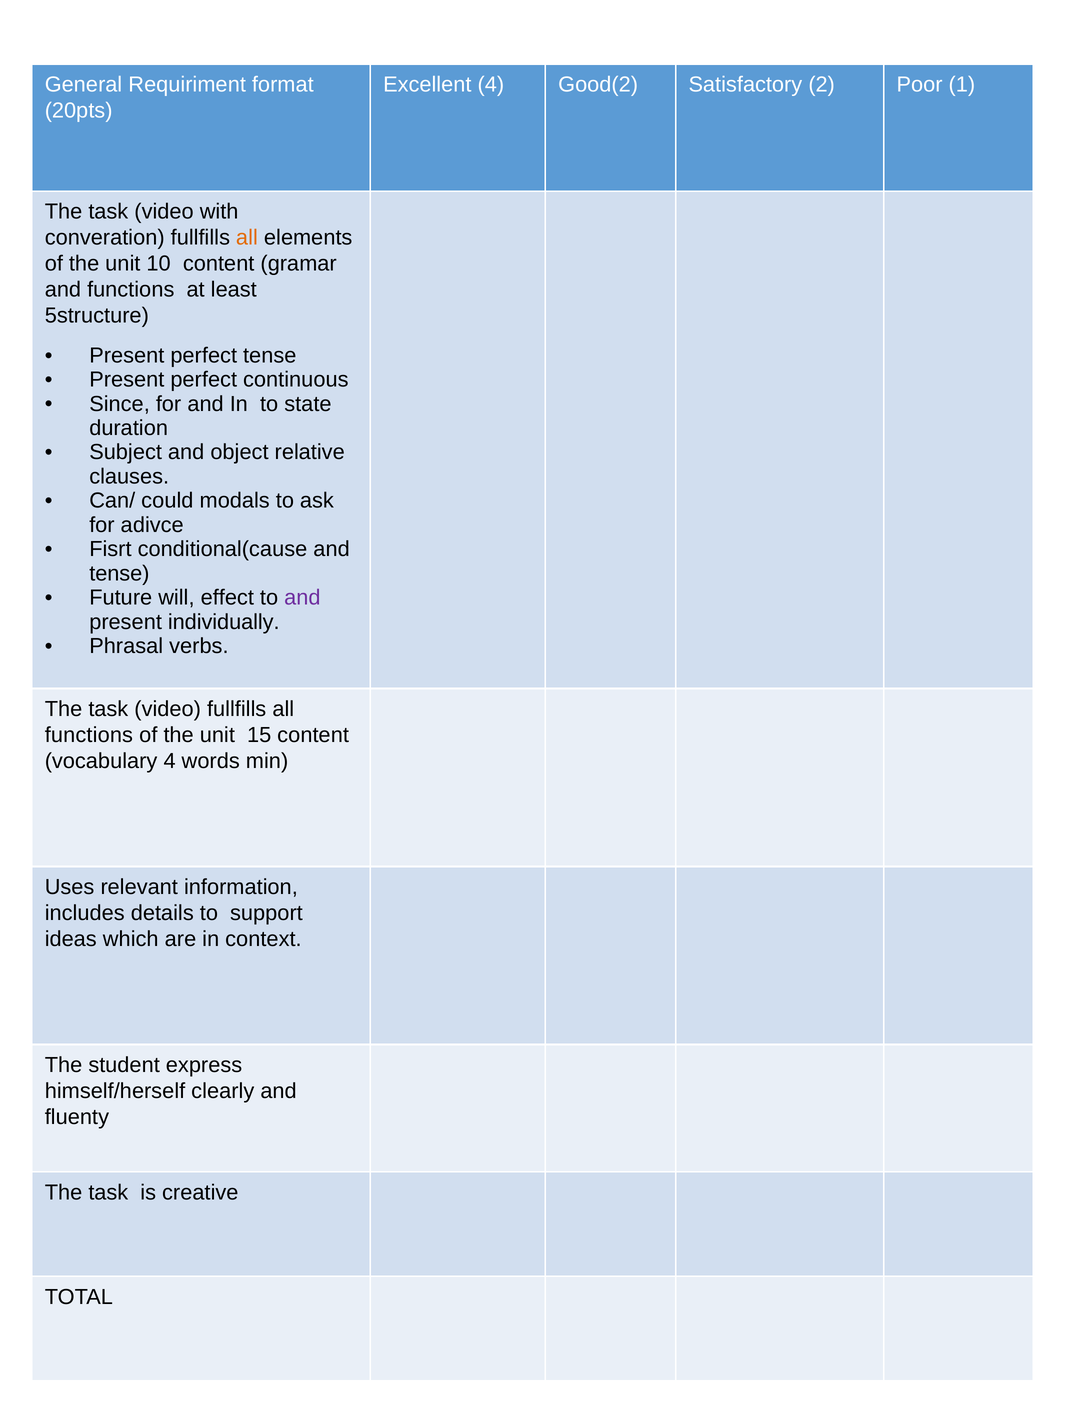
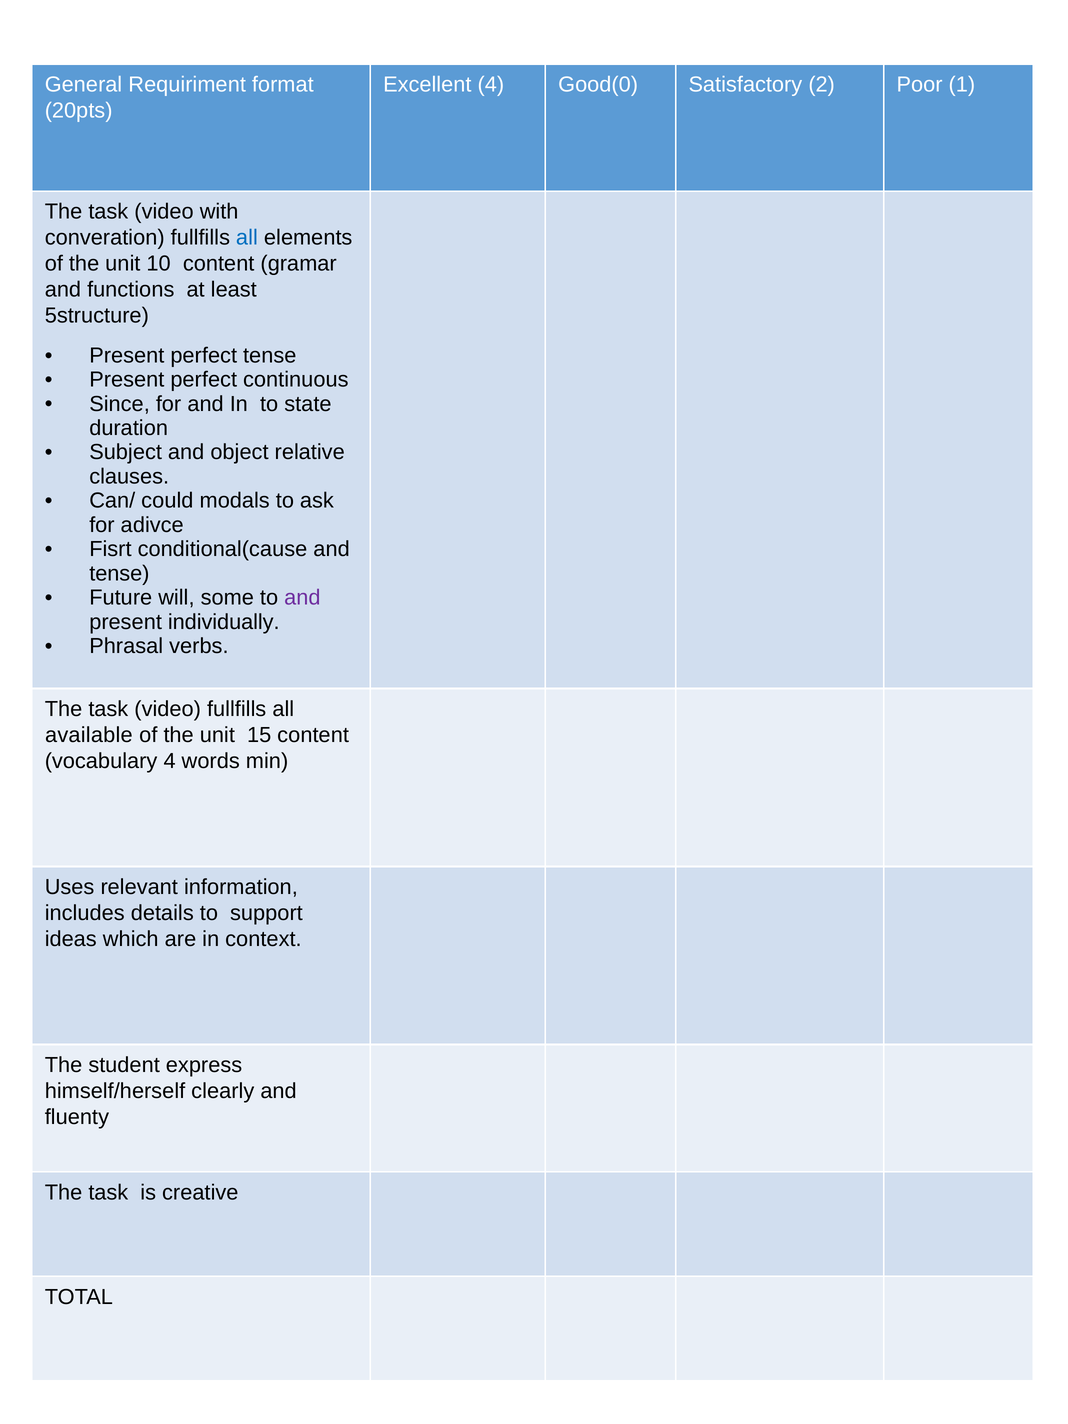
Good(2: Good(2 -> Good(0
all at (247, 238) colour: orange -> blue
effect: effect -> some
functions at (89, 735): functions -> available
